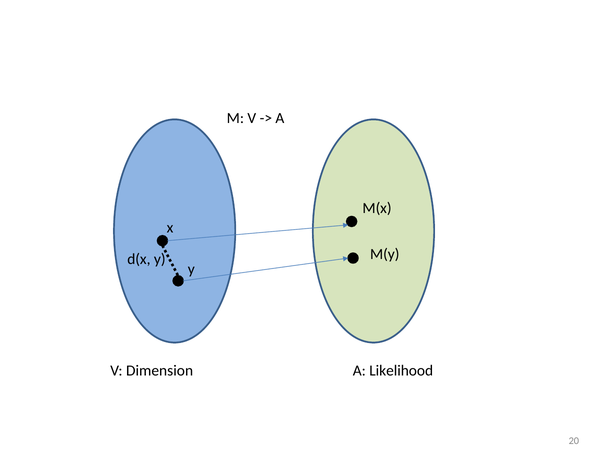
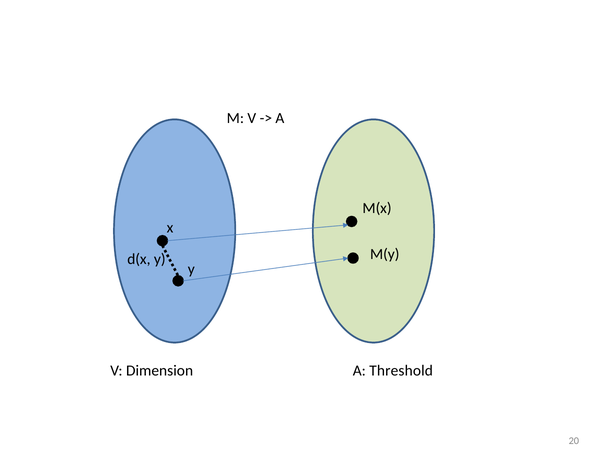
Likelihood: Likelihood -> Threshold
